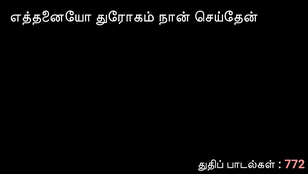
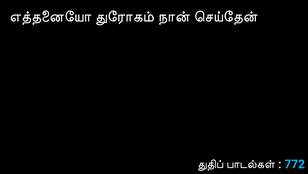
772 colour: pink -> light blue
